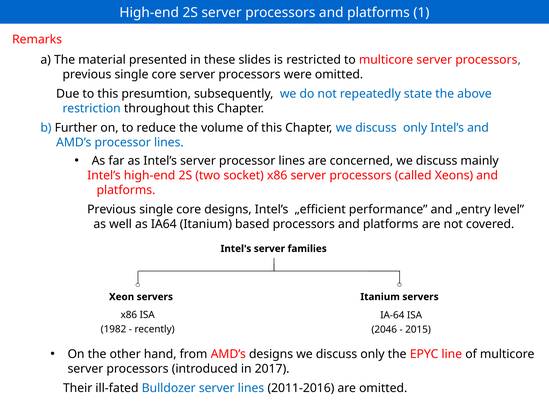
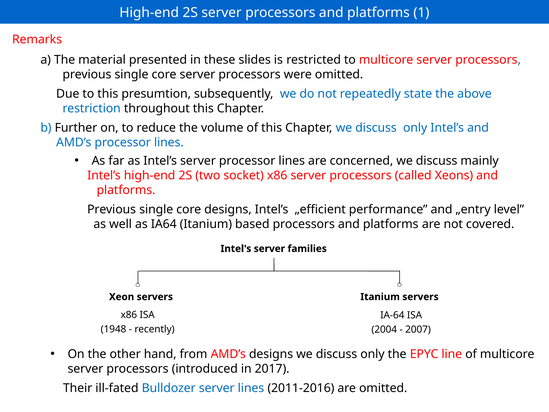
1982: 1982 -> 1948
2046: 2046 -> 2004
2015: 2015 -> 2007
